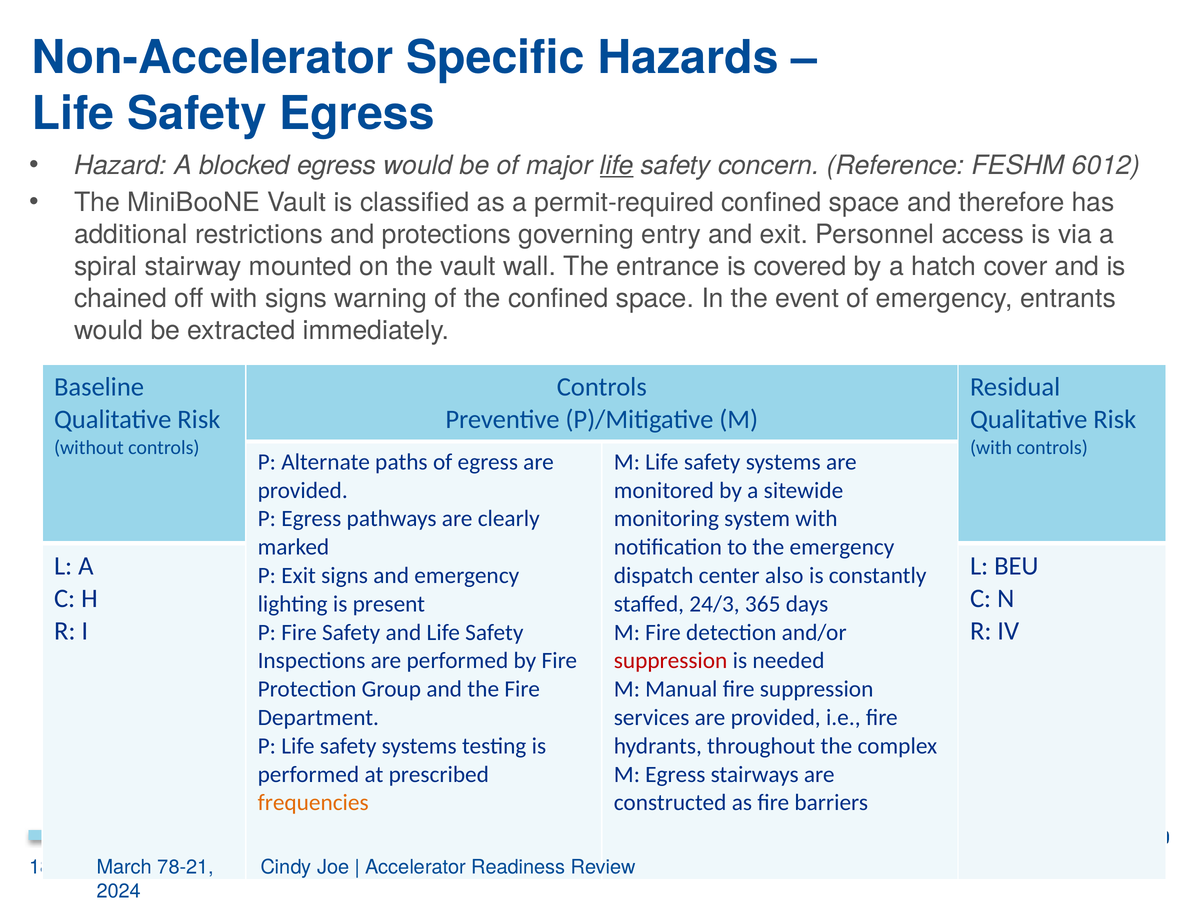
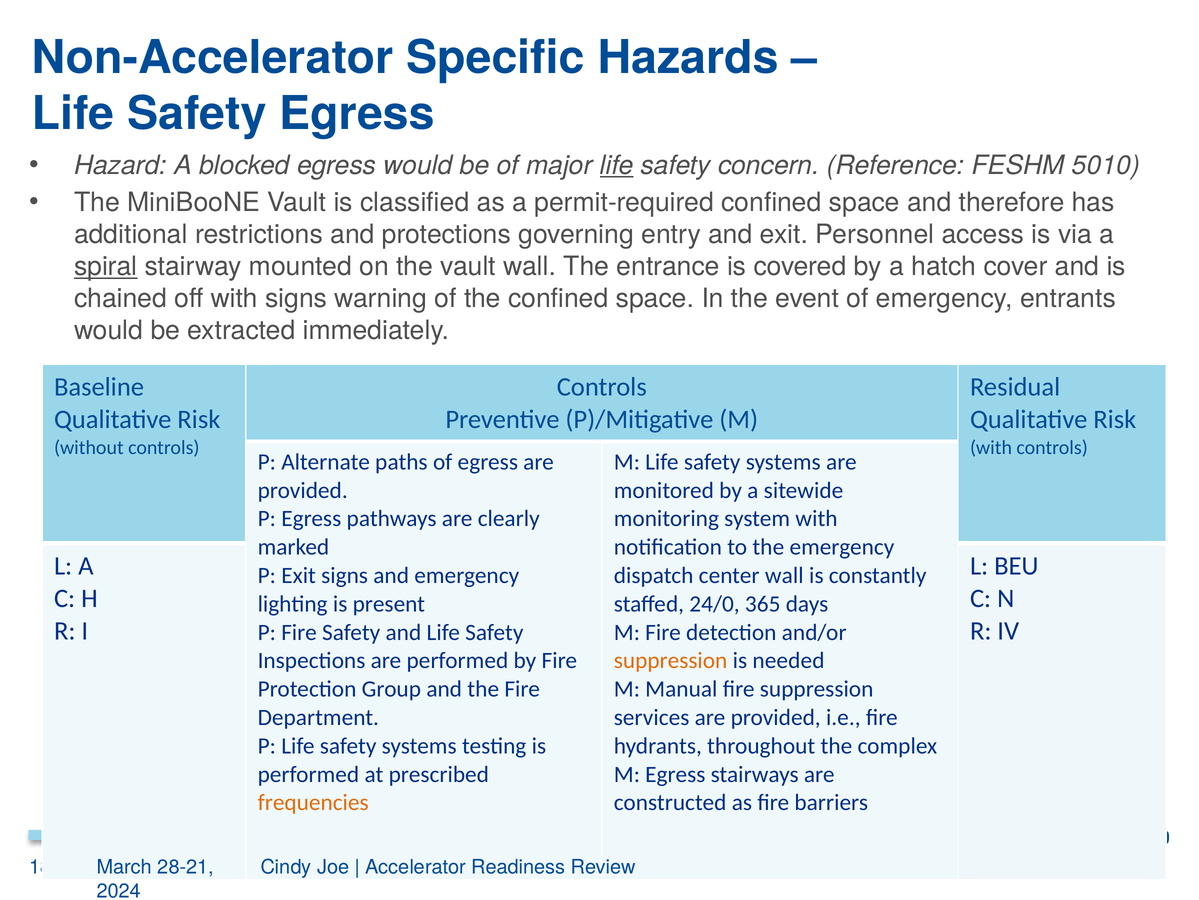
6012: 6012 -> 5010
spiral underline: none -> present
center also: also -> wall
24/3: 24/3 -> 24/0
suppression at (671, 660) colour: red -> orange
78-21: 78-21 -> 28-21
